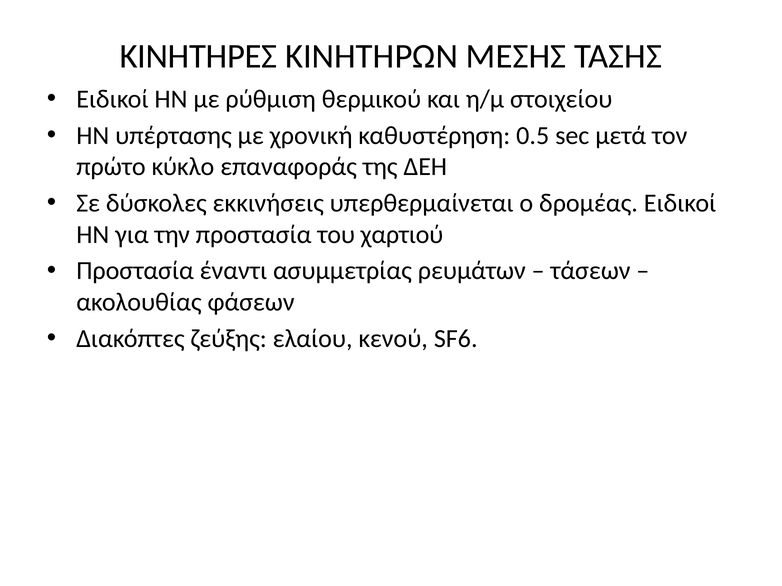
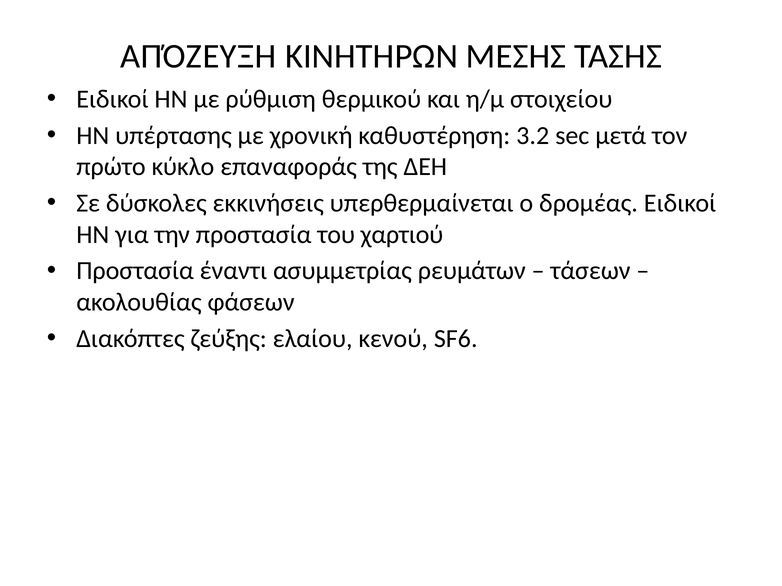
ΚΙΝΗΤΗΡΕΣ: ΚΙΝΗΤΗΡΕΣ -> ΑΠΌΖΕΥΞΗ
0.5: 0.5 -> 3.2
